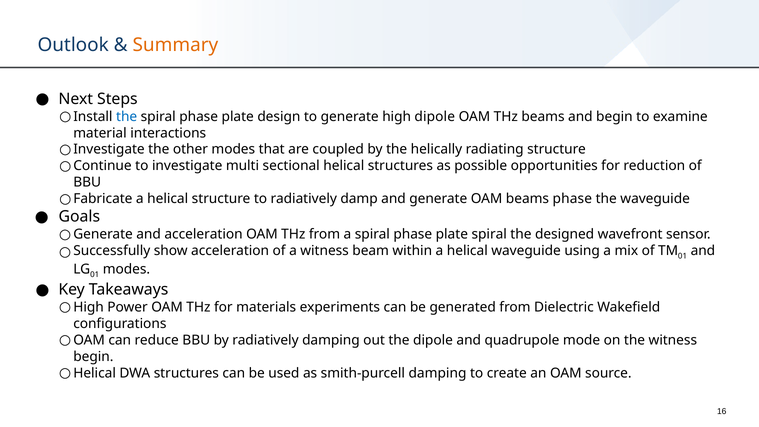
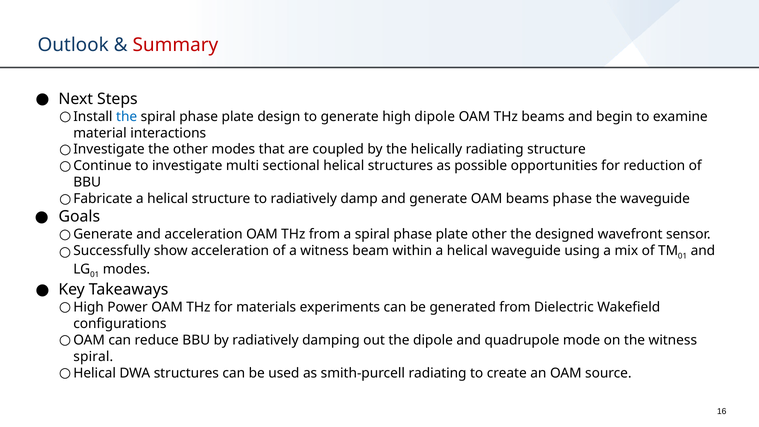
Summary colour: orange -> red
plate spiral: spiral -> other
begin at (93, 357): begin -> spiral
smith-purcell damping: damping -> radiating
